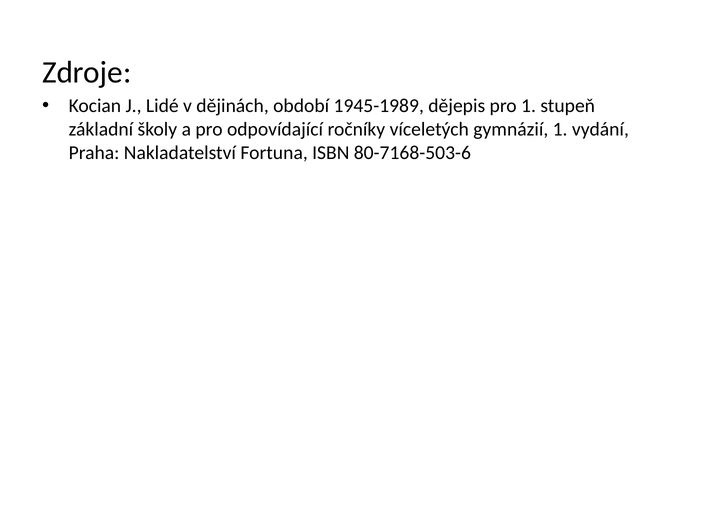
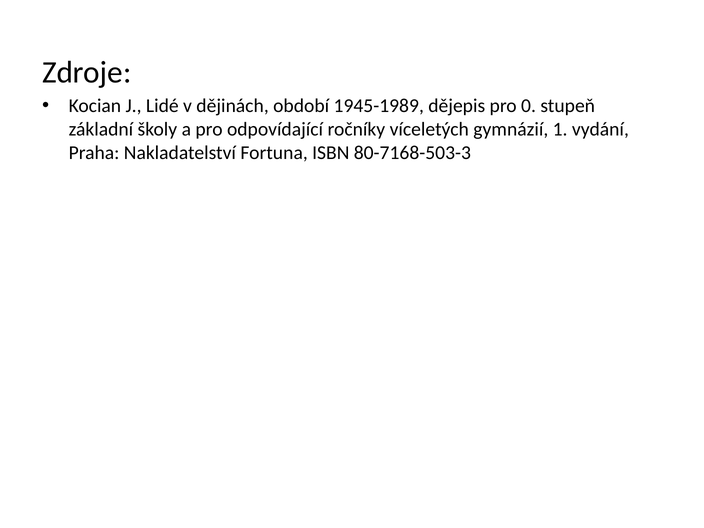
pro 1: 1 -> 0
80-7168-503-6: 80-7168-503-6 -> 80-7168-503-3
